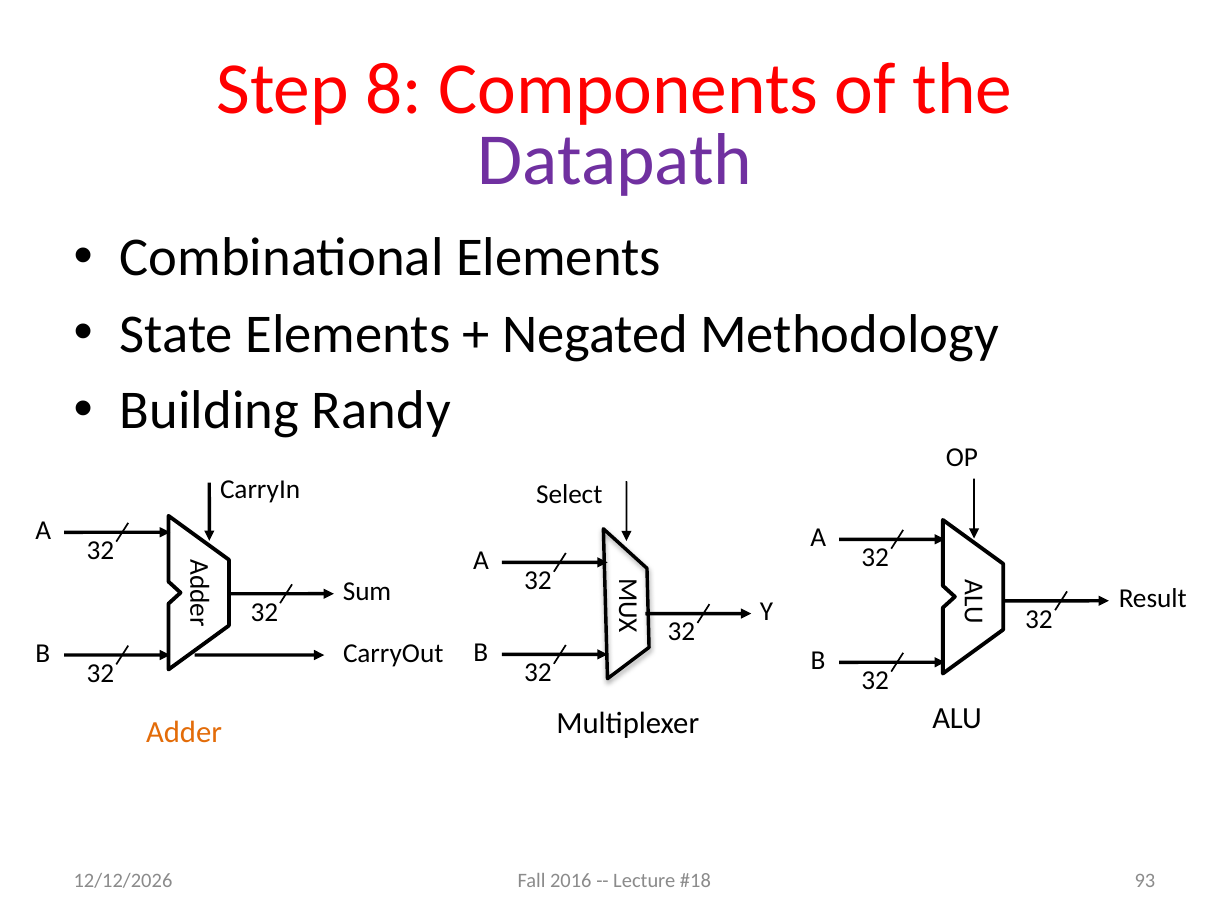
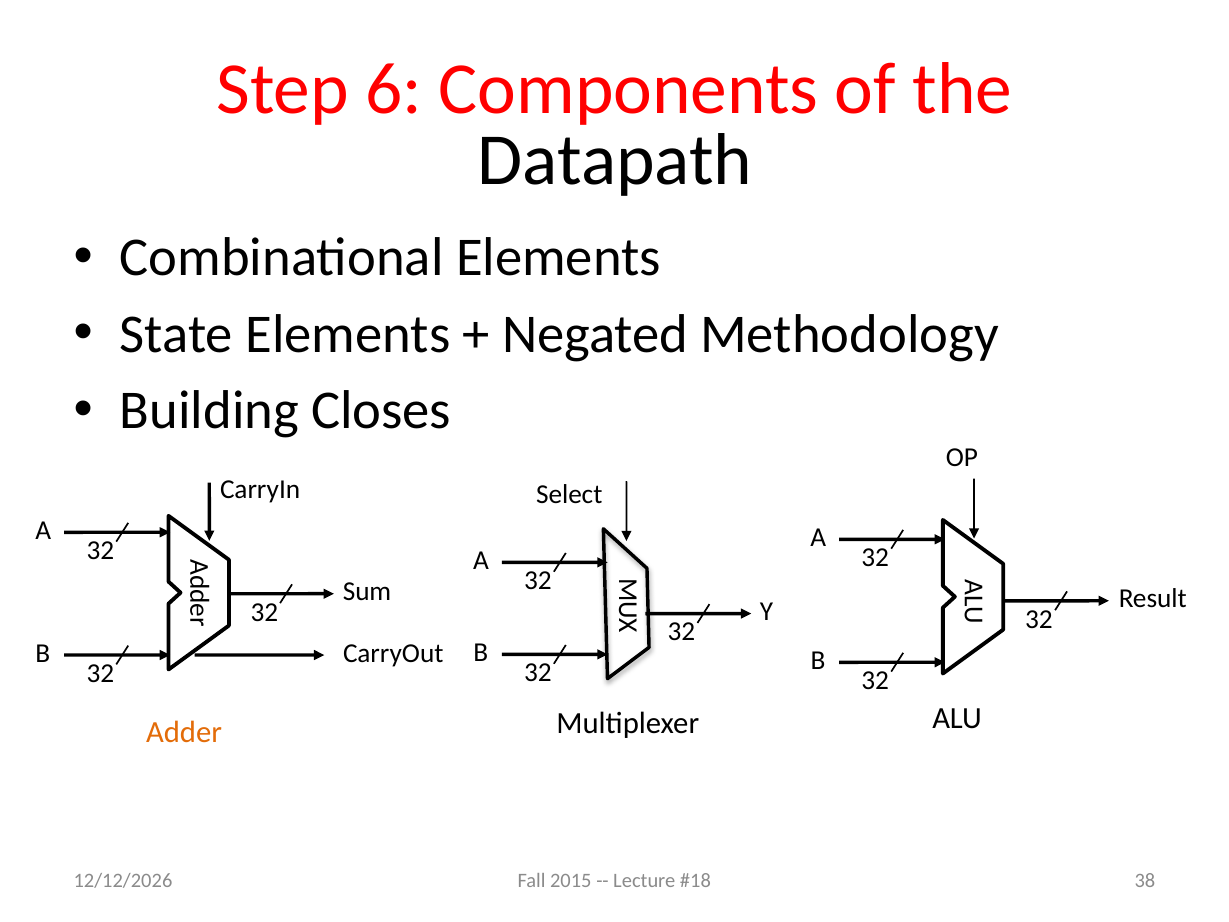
8: 8 -> 6
Datapath colour: purple -> black
Randy: Randy -> Closes
2016: 2016 -> 2015
93: 93 -> 38
